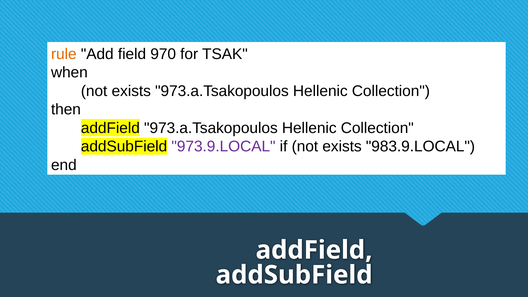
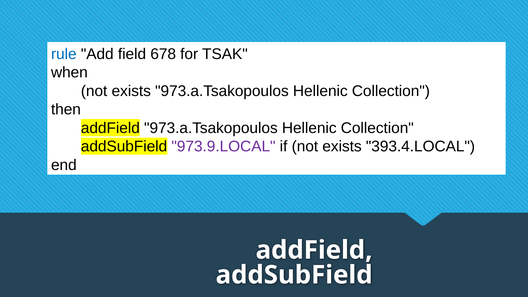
rule colour: orange -> blue
970: 970 -> 678
983.9.LOCAL: 983.9.LOCAL -> 393.4.LOCAL
